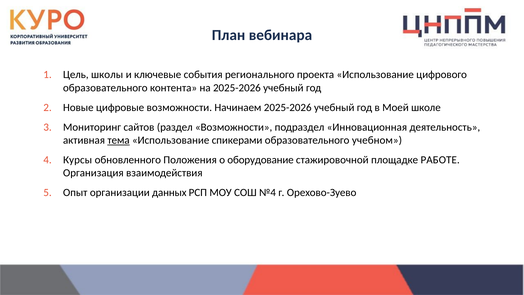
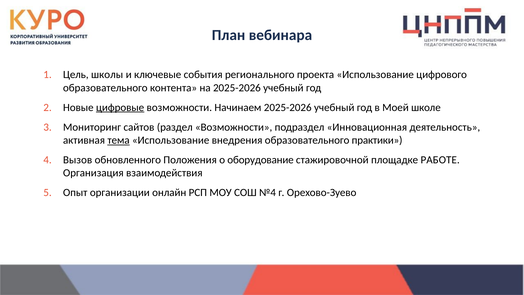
цифровые underline: none -> present
спикерами: спикерами -> внедрения
учебном: учебном -> практики
Курсы: Курсы -> Вызов
данных: данных -> онлайн
